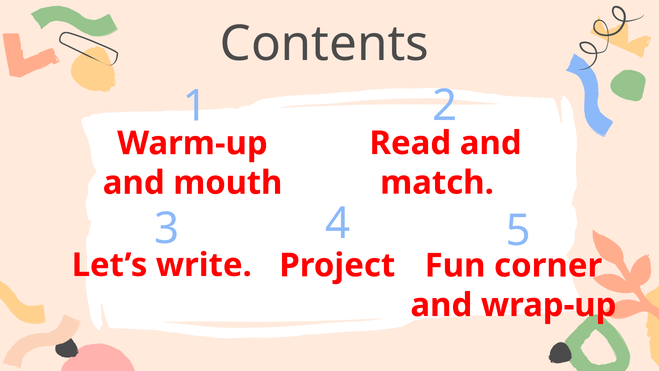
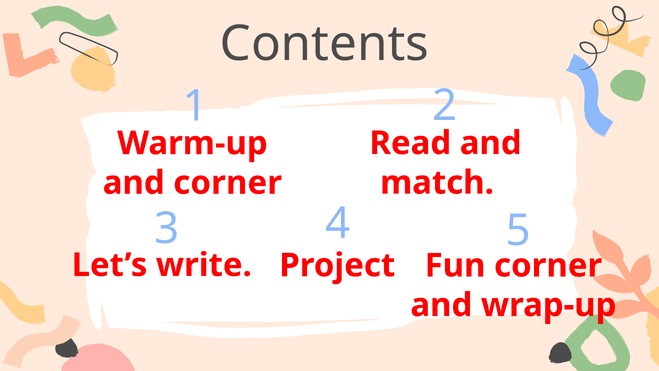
and mouth: mouth -> corner
